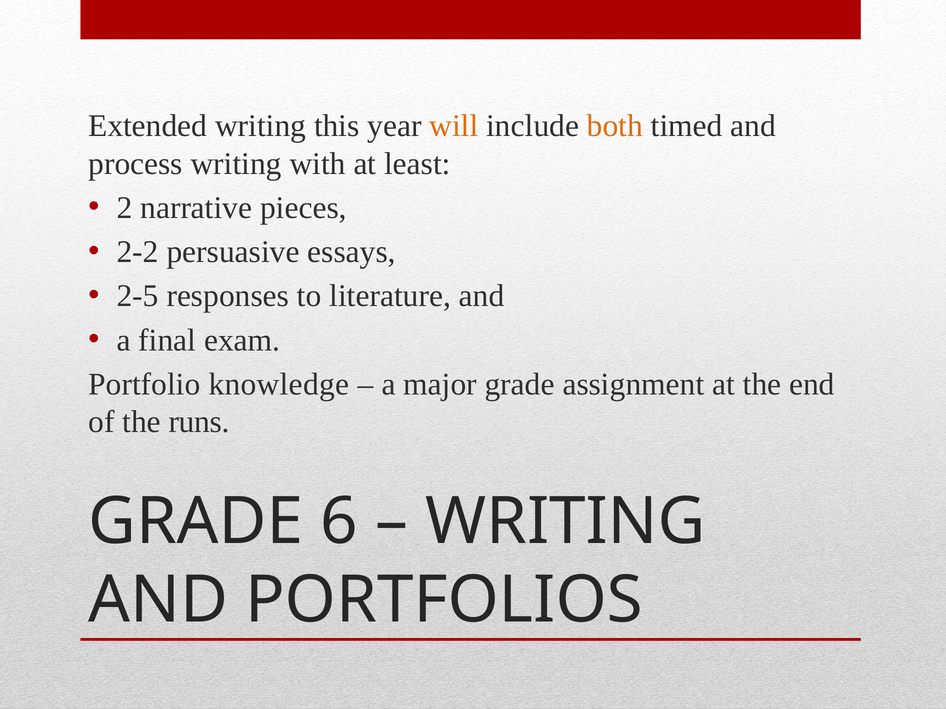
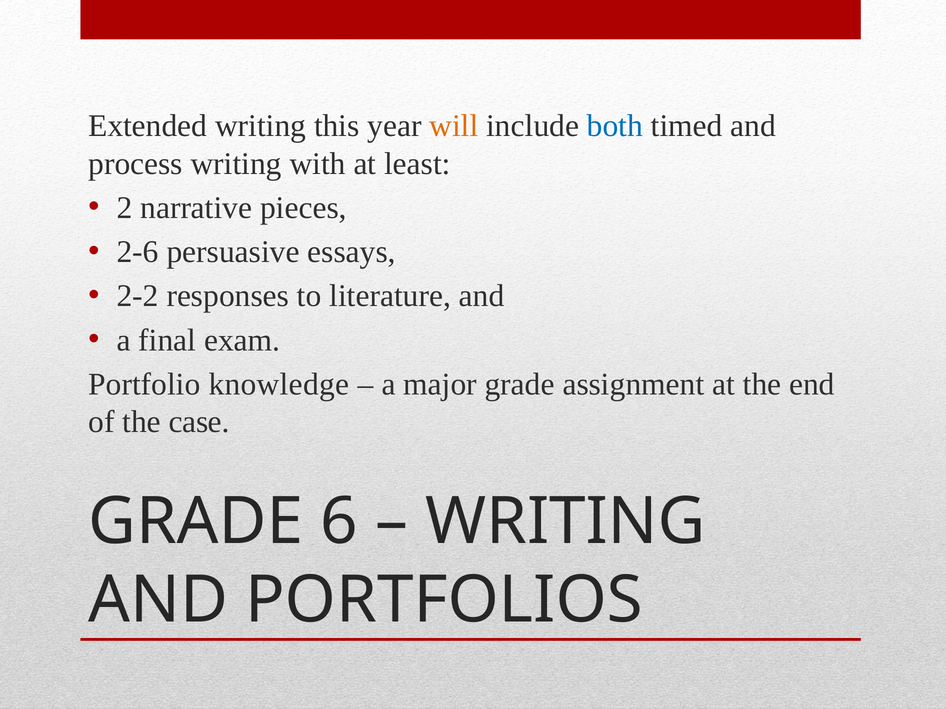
both colour: orange -> blue
2-2: 2-2 -> 2-6
2-5: 2-5 -> 2-2
runs: runs -> case
